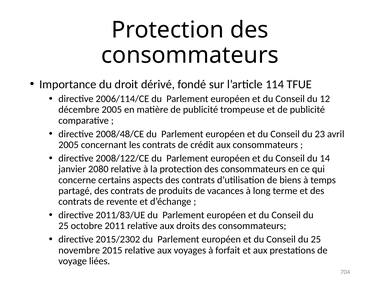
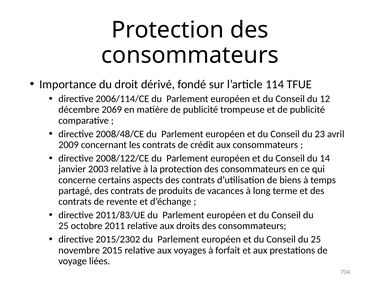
décembre 2005: 2005 -> 2069
2005 at (69, 145): 2005 -> 2009
2080: 2080 -> 2003
